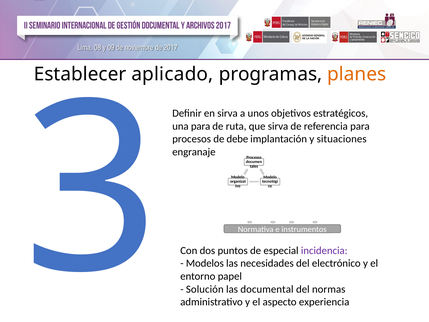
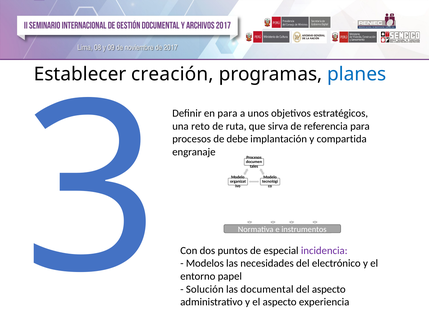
aplicado: aplicado -> creación
planes colour: orange -> blue
en sirva: sirva -> para
una para: para -> reto
situaciones: situaciones -> compartida
del normas: normas -> aspecto
